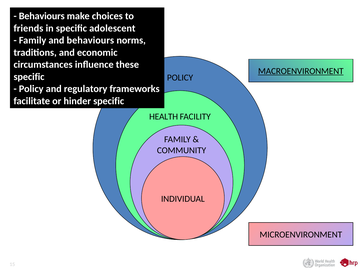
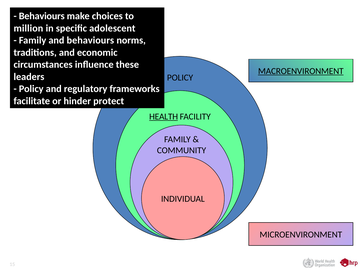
friends: friends -> million
specific at (29, 77): specific -> leaders
hinder specific: specific -> protect
HEALTH underline: none -> present
